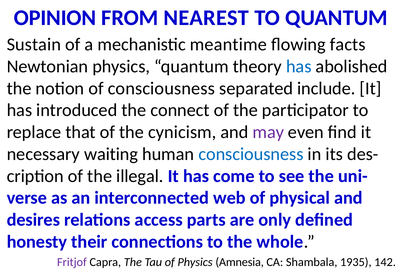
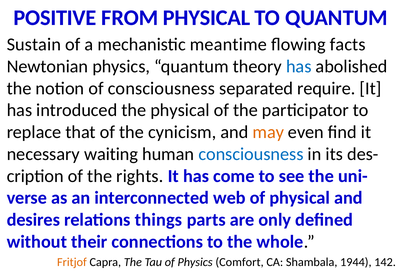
OPINION: OPINION -> POSITIVE
FROM NEAREST: NEAREST -> PHYSICAL
include: include -> require
the connect: connect -> physical
may colour: purple -> orange
illegal: illegal -> rights
access: access -> things
honesty: honesty -> without
Fritjof colour: purple -> orange
Amnesia: Amnesia -> Comfort
1935: 1935 -> 1944
